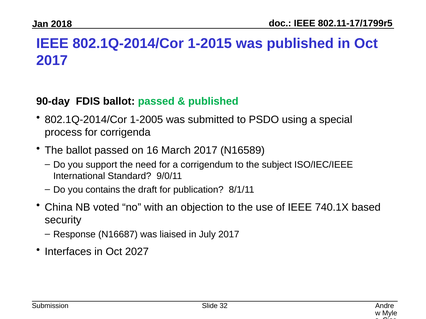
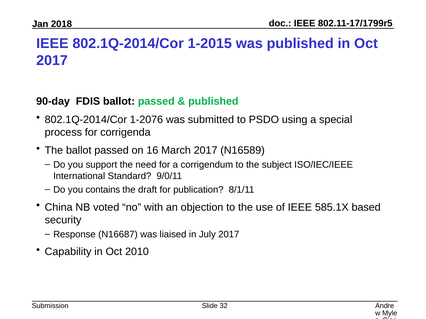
1-2005: 1-2005 -> 1-2076
740.1X: 740.1X -> 585.1X
Interfaces: Interfaces -> Capability
2027: 2027 -> 2010
